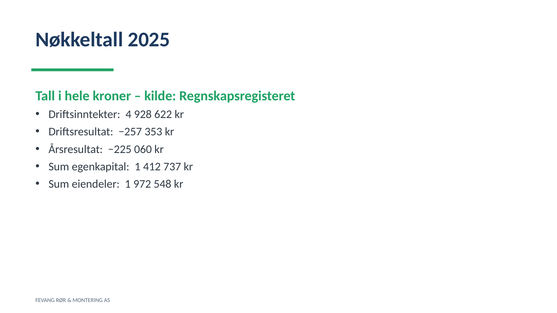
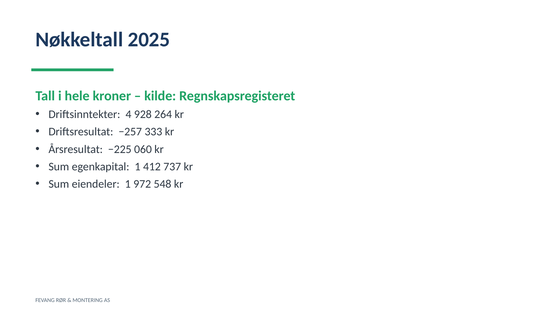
622: 622 -> 264
353: 353 -> 333
